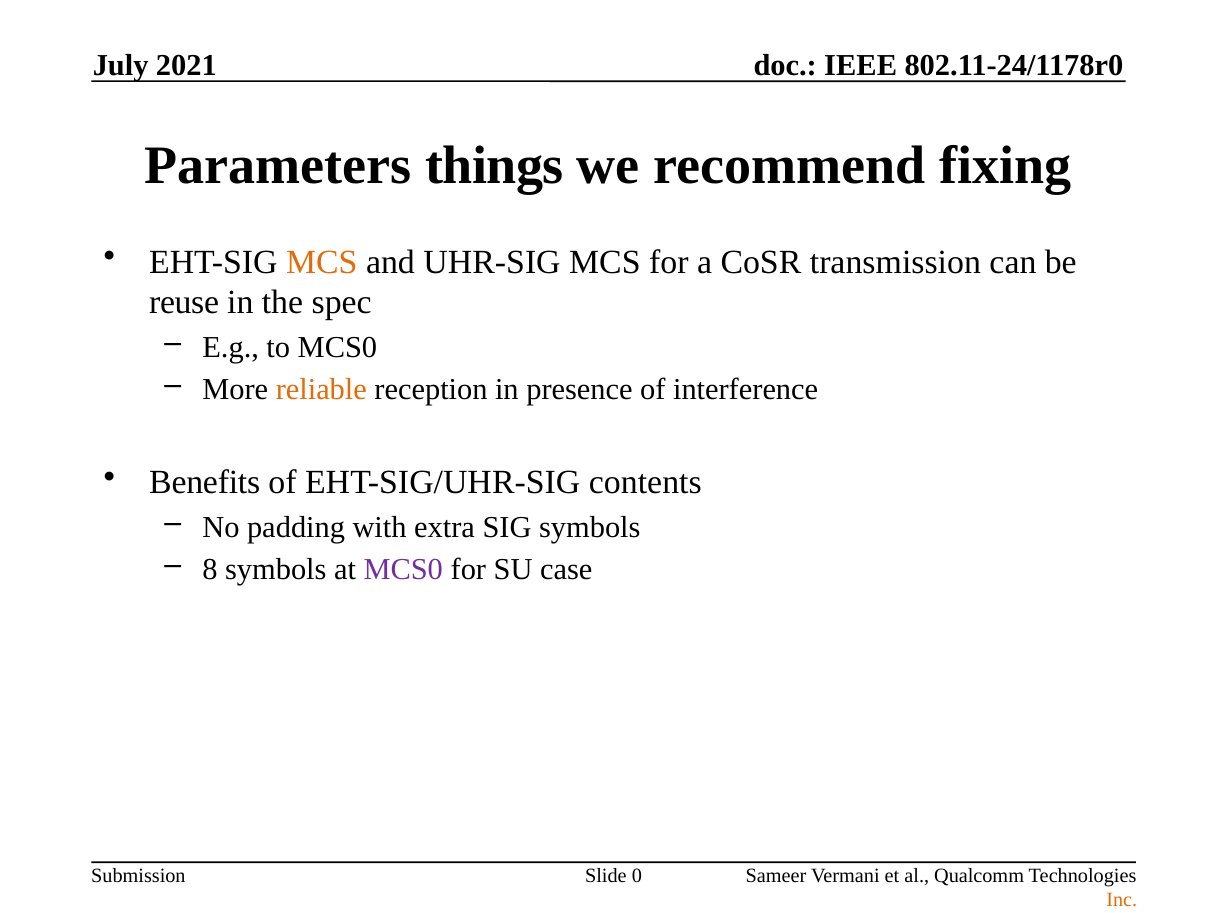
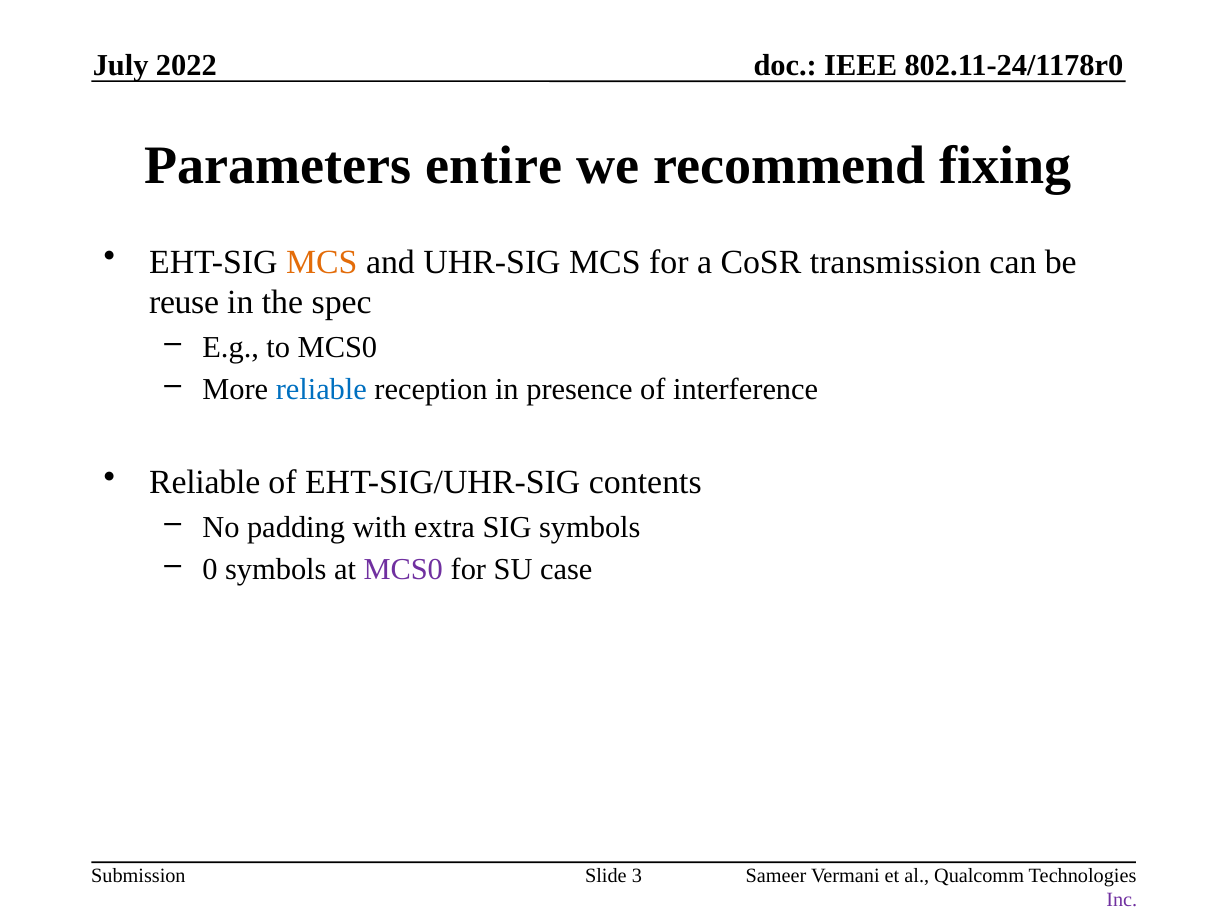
2021: 2021 -> 2022
things: things -> entire
reliable at (321, 390) colour: orange -> blue
Benefits at (205, 482): Benefits -> Reliable
8: 8 -> 0
0: 0 -> 3
Inc colour: orange -> purple
